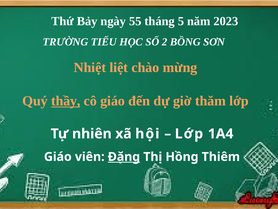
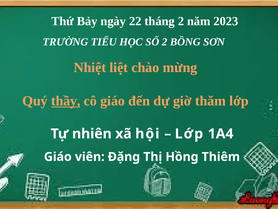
55: 55 -> 22
tháng 5: 5 -> 2
Đặng underline: present -> none
